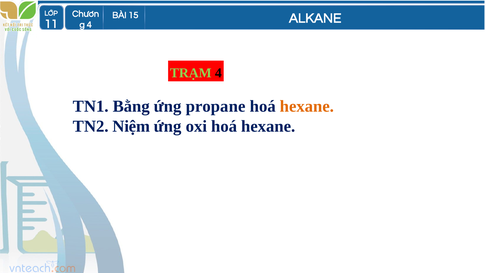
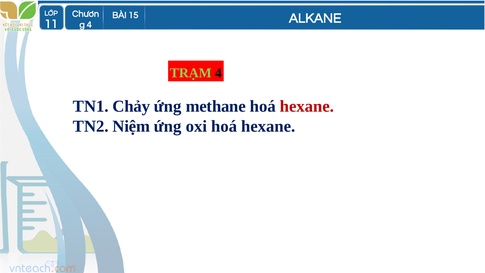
Bằng: Bằng -> Chảy
propane: propane -> methane
hexane at (307, 106) colour: orange -> red
